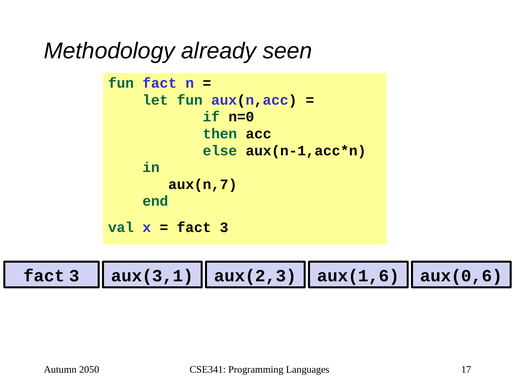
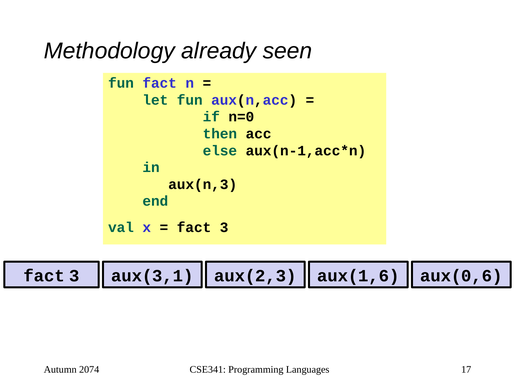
aux(n,7: aux(n,7 -> aux(n,3
2050: 2050 -> 2074
